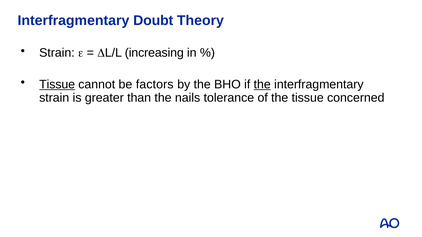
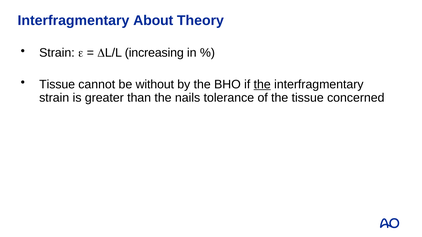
Doubt: Doubt -> About
Tissue at (57, 85) underline: present -> none
factors: factors -> without
